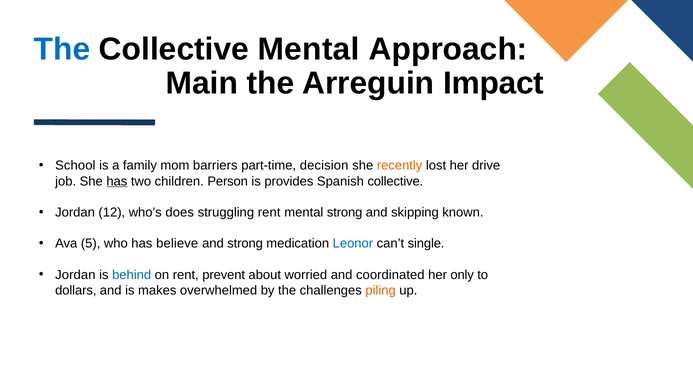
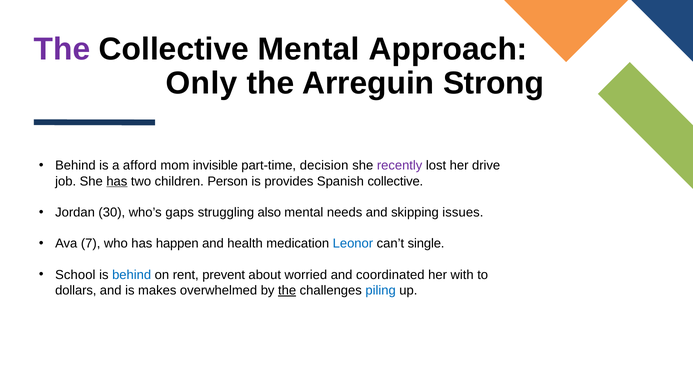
The at (62, 49) colour: blue -> purple
Main: Main -> Only
Impact: Impact -> Strong
School at (75, 166): School -> Behind
family: family -> afford
barriers: barriers -> invisible
recently colour: orange -> purple
12: 12 -> 30
does: does -> gaps
struggling rent: rent -> also
mental strong: strong -> needs
known: known -> issues
5: 5 -> 7
believe: believe -> happen
and strong: strong -> health
Jordan at (75, 275): Jordan -> School
only: only -> with
the at (287, 290) underline: none -> present
piling colour: orange -> blue
